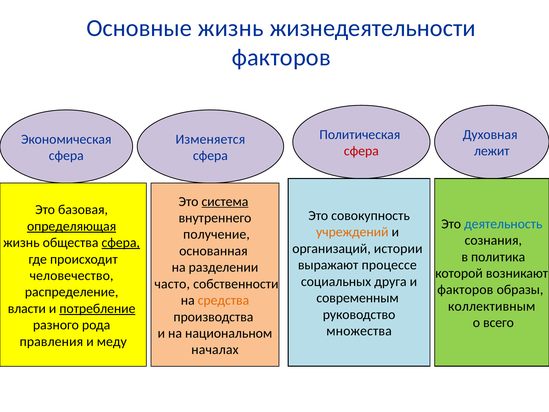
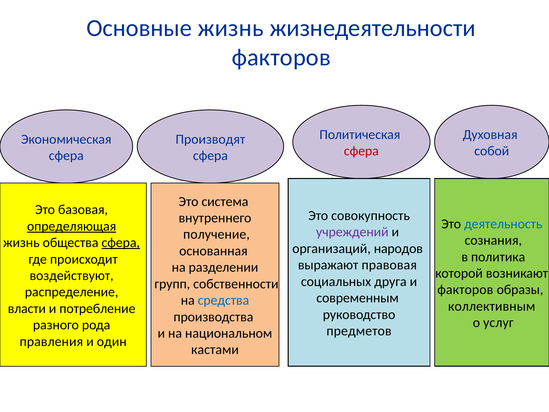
Изменяется: Изменяется -> Производят
лежит: лежит -> собой
система underline: present -> none
учреждений colour: orange -> purple
истории: истории -> народов
процессе: процессе -> правовая
человечество: человечество -> воздействуют
часто: часто -> групп
средства colour: orange -> blue
потребление underline: present -> none
всего: всего -> услуг
множества: множества -> предметов
меду: меду -> один
началах: началах -> кастами
